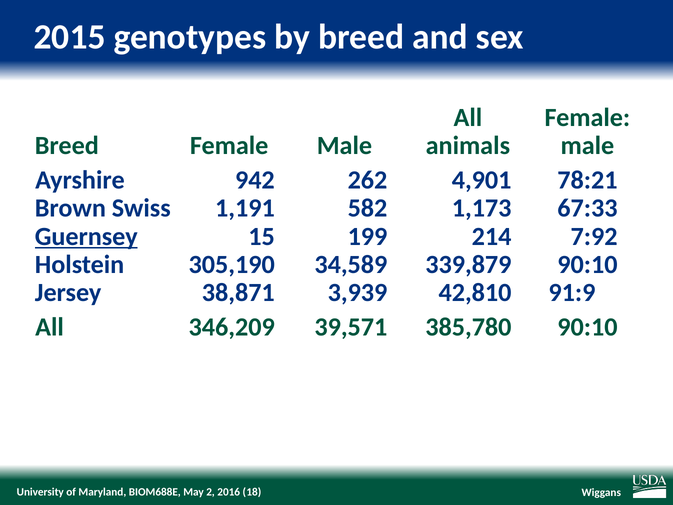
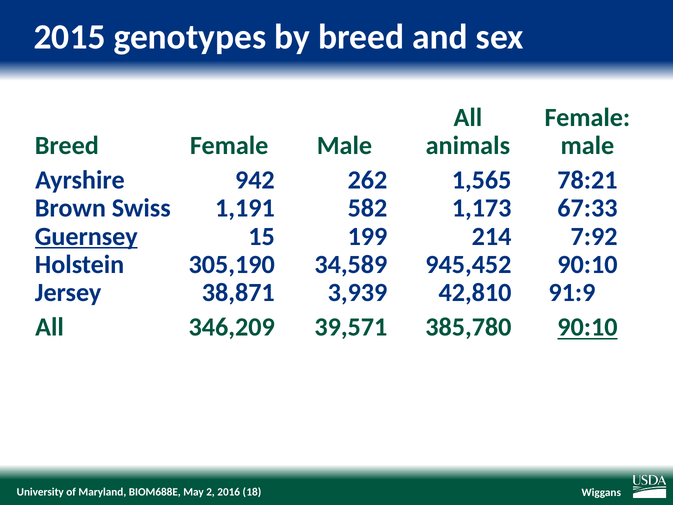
4,901: 4,901 -> 1,565
339,879: 339,879 -> 945,452
90:10 at (587, 327) underline: none -> present
